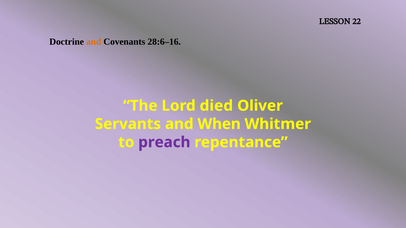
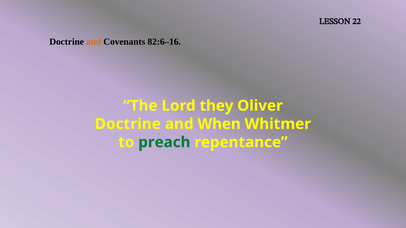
28:6–16: 28:6–16 -> 82:6–16
died: died -> they
Servants at (128, 124): Servants -> Doctrine
preach colour: purple -> green
